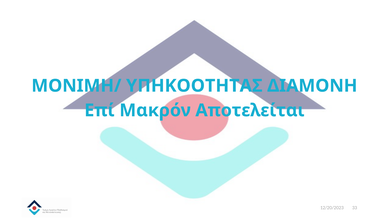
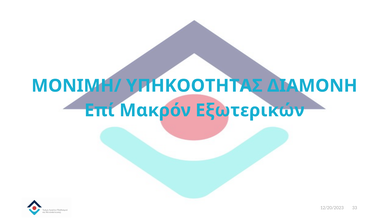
Αποτελείται: Αποτελείται -> Εξωτερικών
